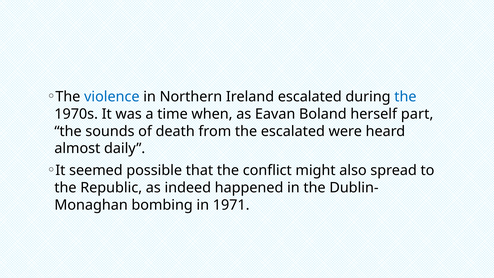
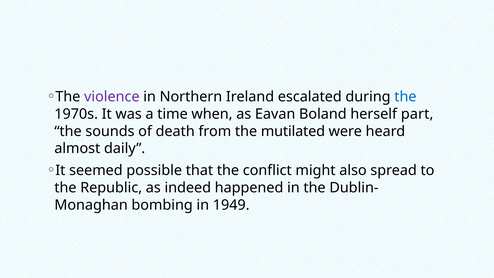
violence colour: blue -> purple
the escalated: escalated -> mutilated
1971: 1971 -> 1949
